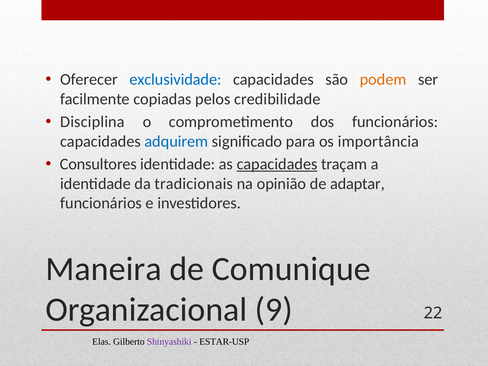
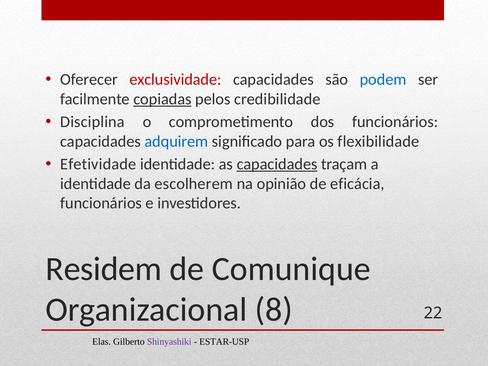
exclusividade colour: blue -> red
podem colour: orange -> blue
copiadas underline: none -> present
importância: importância -> flexibilidade
Consultores: Consultores -> Efetividade
tradicionais: tradicionais -> escolherem
adaptar: adaptar -> eficácia
Maneira: Maneira -> Residem
9: 9 -> 8
